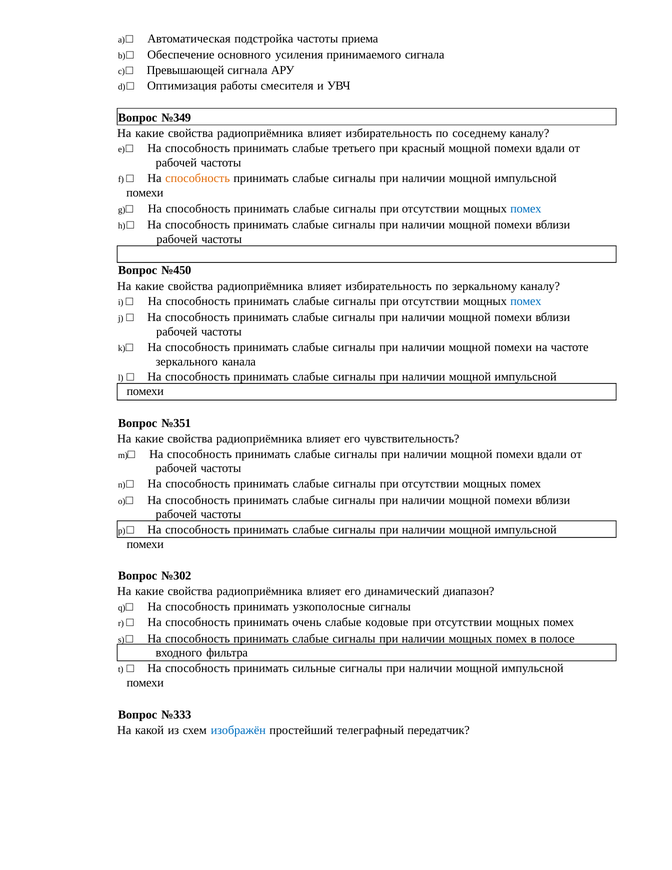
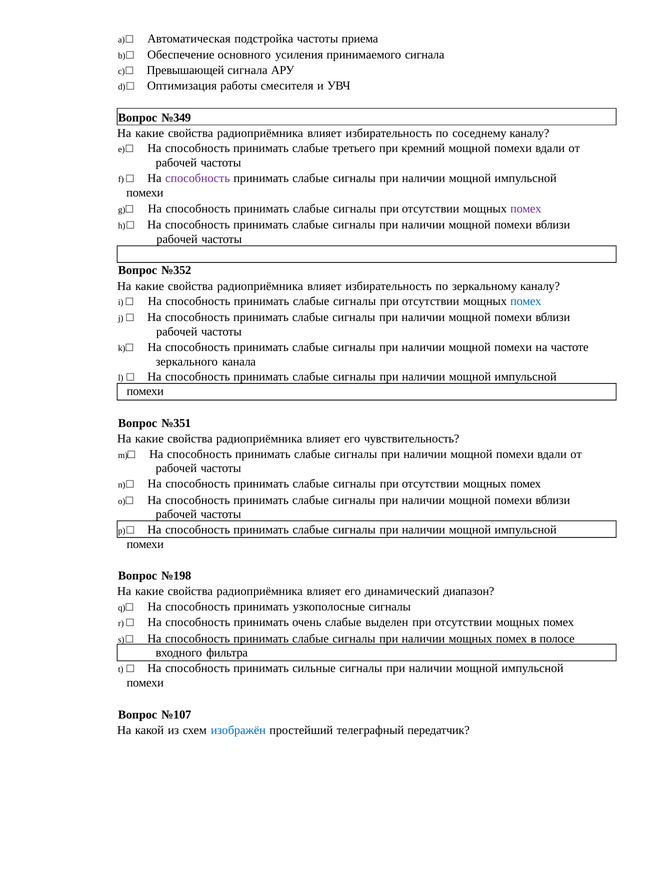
красный: красный -> кремний
способность at (198, 178) colour: orange -> purple
помех at (526, 209) colour: blue -> purple
№450: №450 -> №352
№302: №302 -> №198
кодовые: кодовые -> выделен
№333: №333 -> №107
